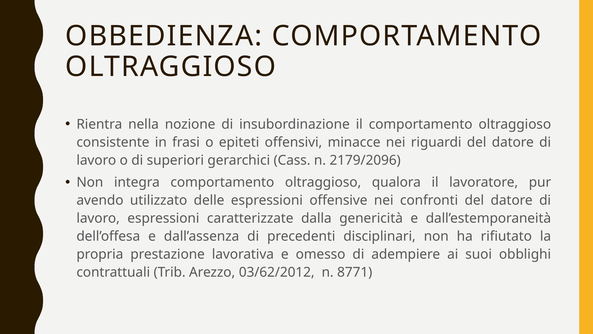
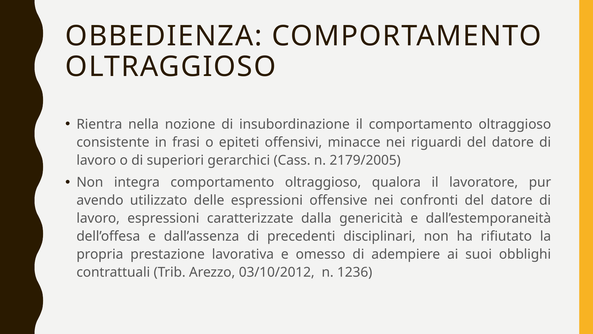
2179/2096: 2179/2096 -> 2179/2005
03/62/2012: 03/62/2012 -> 03/10/2012
8771: 8771 -> 1236
